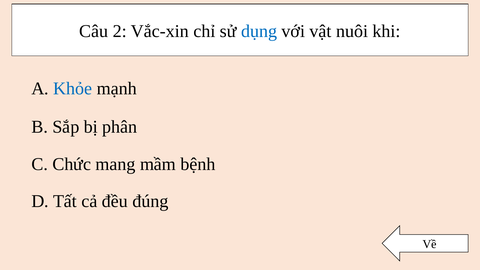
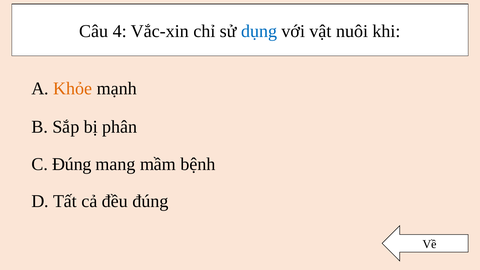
2: 2 -> 4
Khỏe colour: blue -> orange
C Chức: Chức -> Đúng
